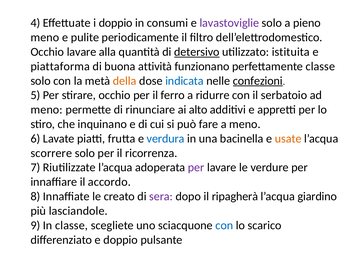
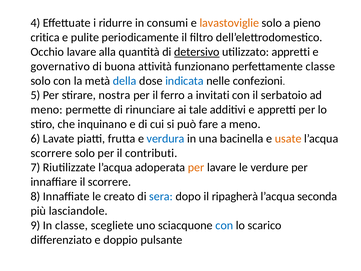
i doppio: doppio -> ridurre
lavastoviglie colour: purple -> orange
meno at (45, 37): meno -> critica
utilizzato istituita: istituita -> appretti
piattaforma: piattaforma -> governativo
della colour: orange -> blue
confezioni underline: present -> none
stirare occhio: occhio -> nostra
ridurre: ridurre -> invitati
alto: alto -> tale
ricorrenza: ricorrenza -> contributi
per at (196, 167) colour: purple -> orange
il accordo: accordo -> scorrere
sera colour: purple -> blue
giardino: giardino -> seconda
